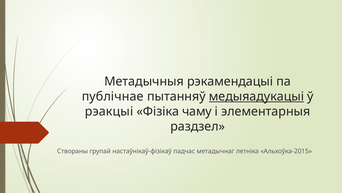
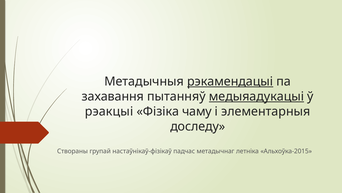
рэкамендацыі underline: none -> present
публічнае: публічнае -> захавання
раздзел: раздзел -> доследу
